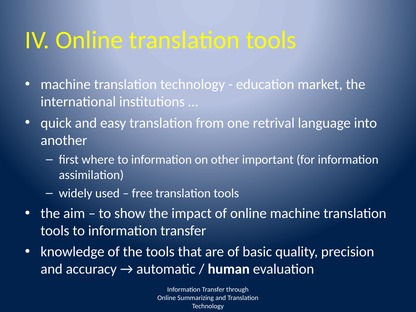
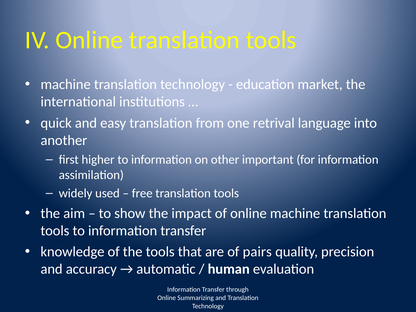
where: where -> higher
basic: basic -> pairs
